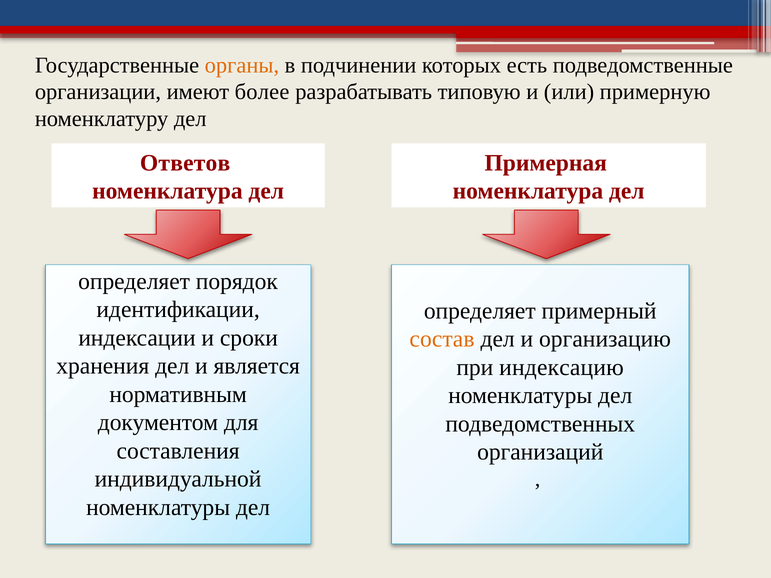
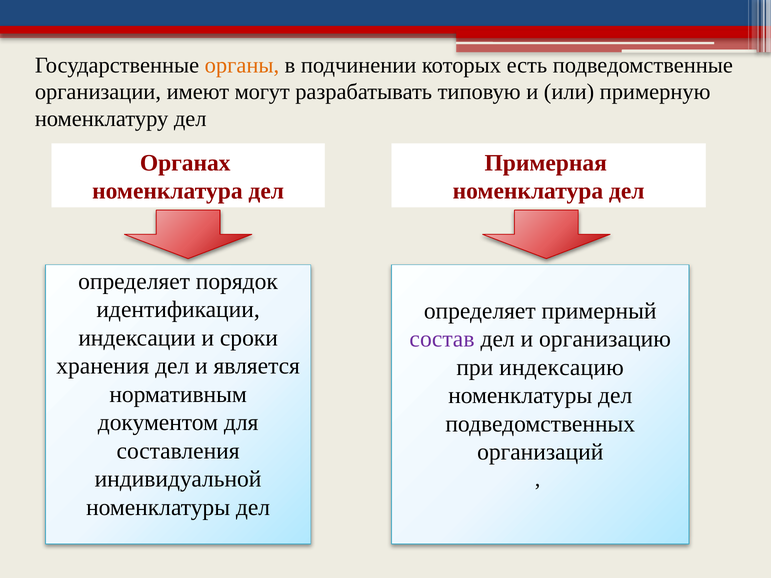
более: более -> могут
Ответов: Ответов -> Органах
состав colour: orange -> purple
